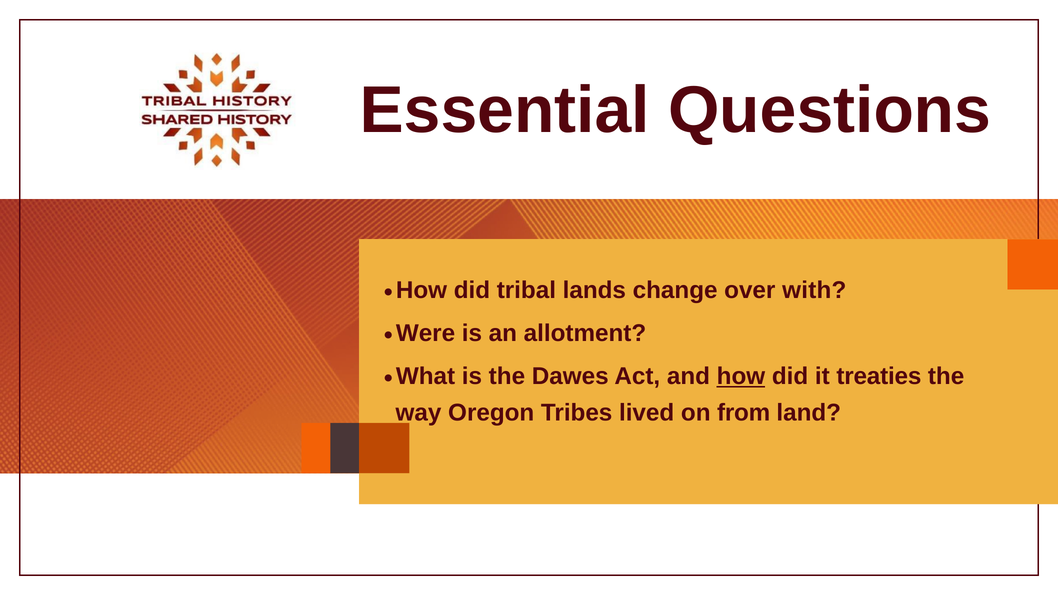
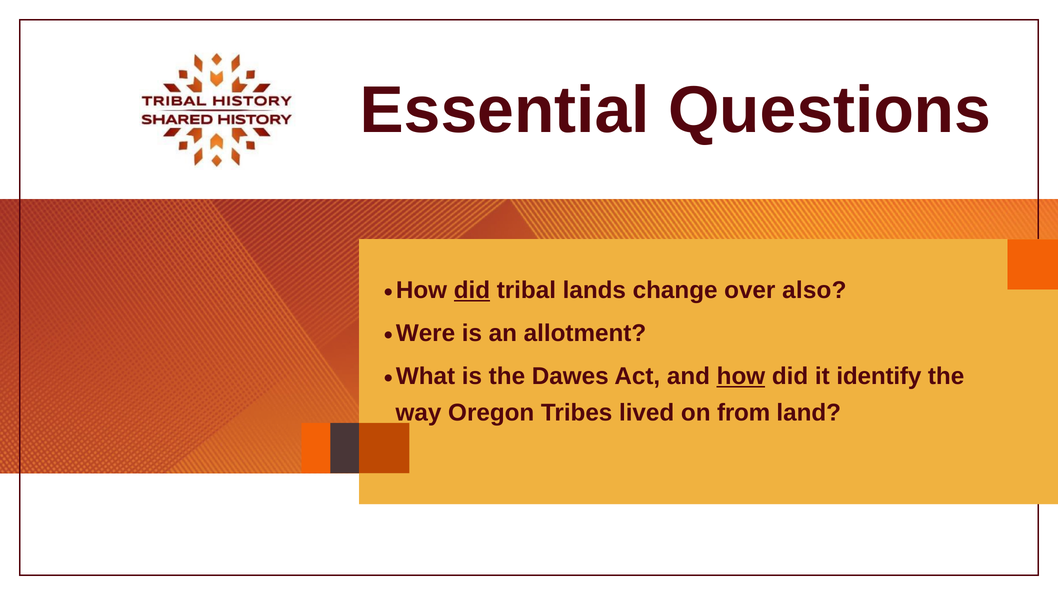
did at (472, 291) underline: none -> present
with: with -> also
treaties: treaties -> identify
